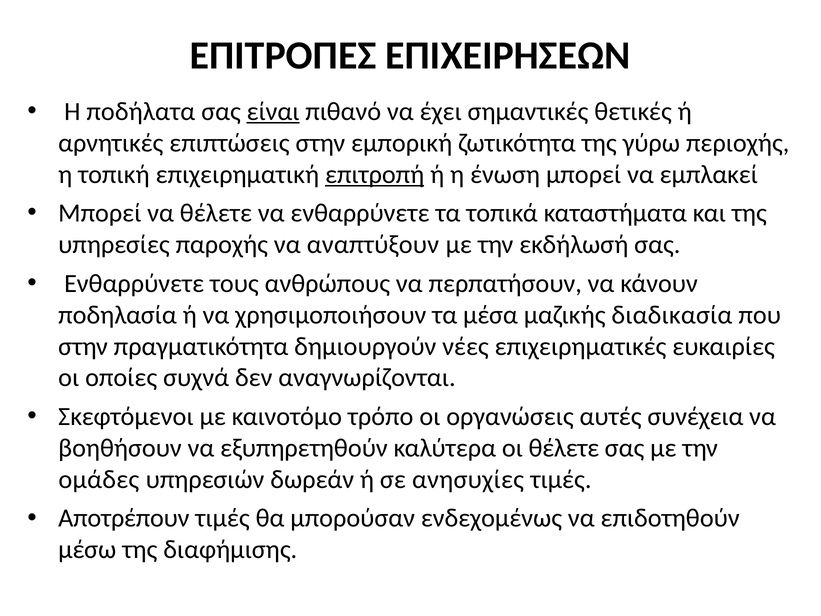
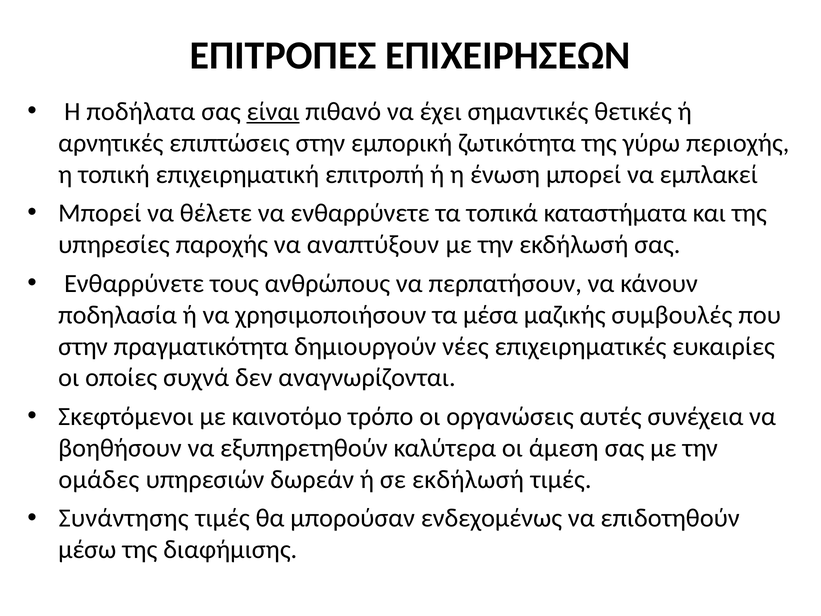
επιτροπή underline: present -> none
διαδικασία: διαδικασία -> συμβουλές
οι θέλετε: θέλετε -> άμεση
σε ανησυχίες: ανησυχίες -> εκδήλωσή
Αποτρέπουν: Αποτρέπουν -> Συνάντησης
